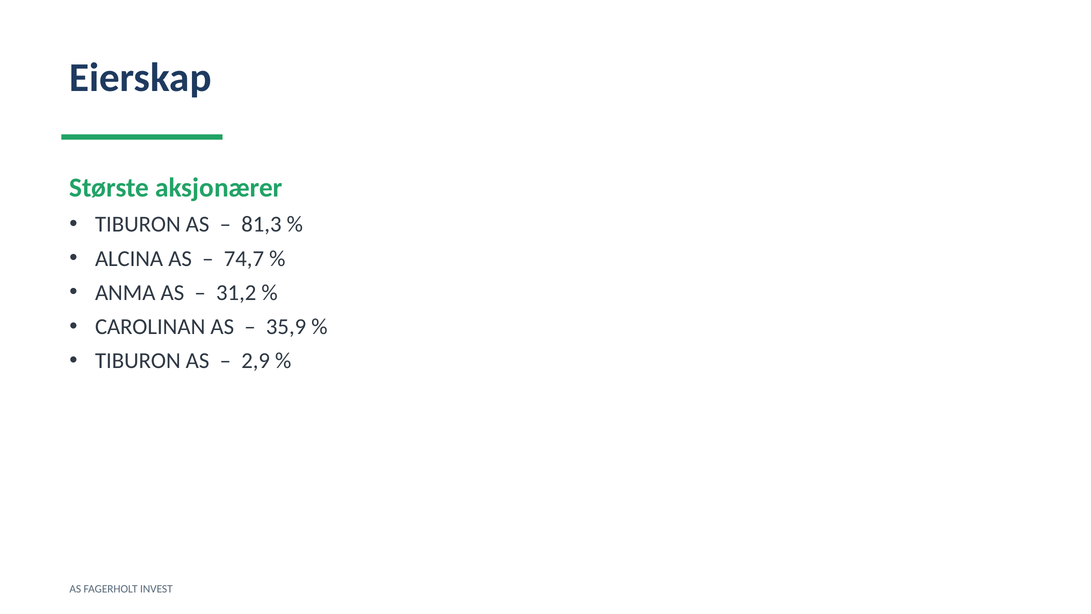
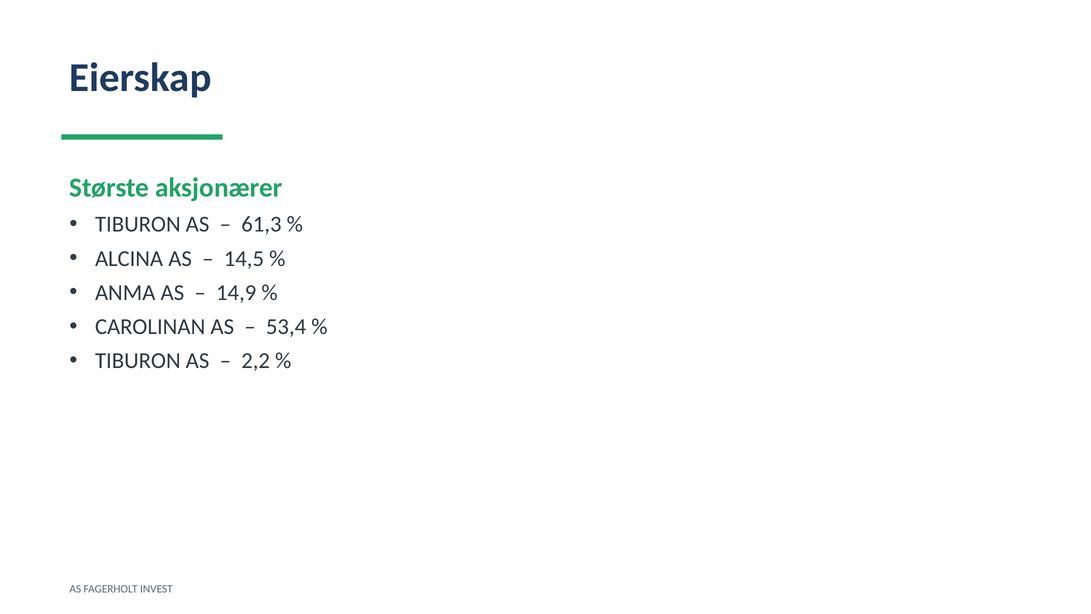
81,3: 81,3 -> 61,3
74,7: 74,7 -> 14,5
31,2: 31,2 -> 14,9
35,9: 35,9 -> 53,4
2,9: 2,9 -> 2,2
